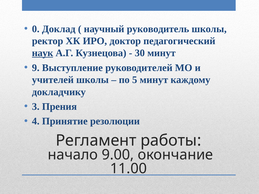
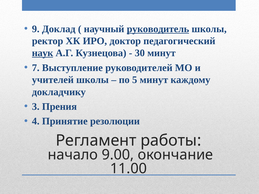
0: 0 -> 9
руководитель underline: none -> present
9: 9 -> 7
